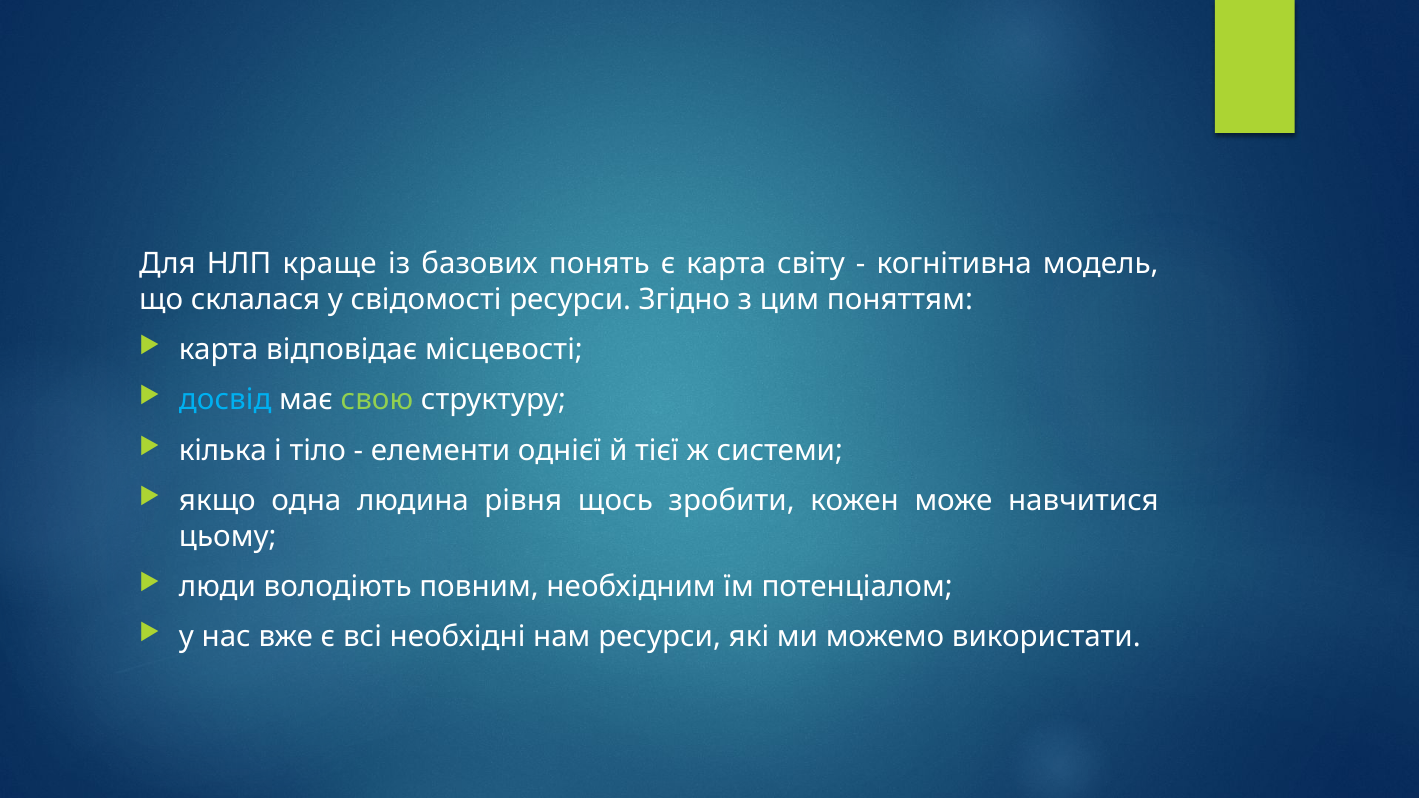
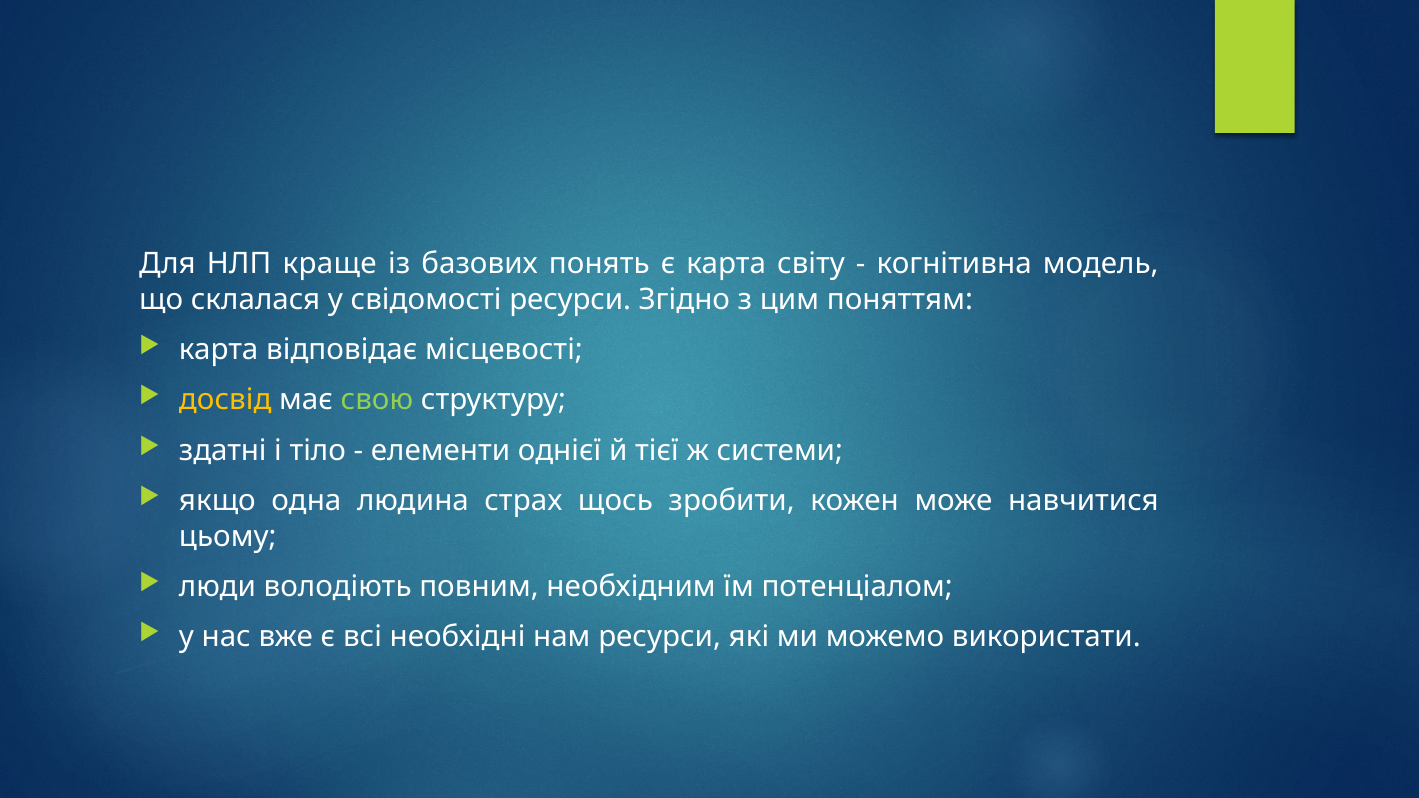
досвід colour: light blue -> yellow
кілька: кілька -> здатні
рівня: рівня -> страх
